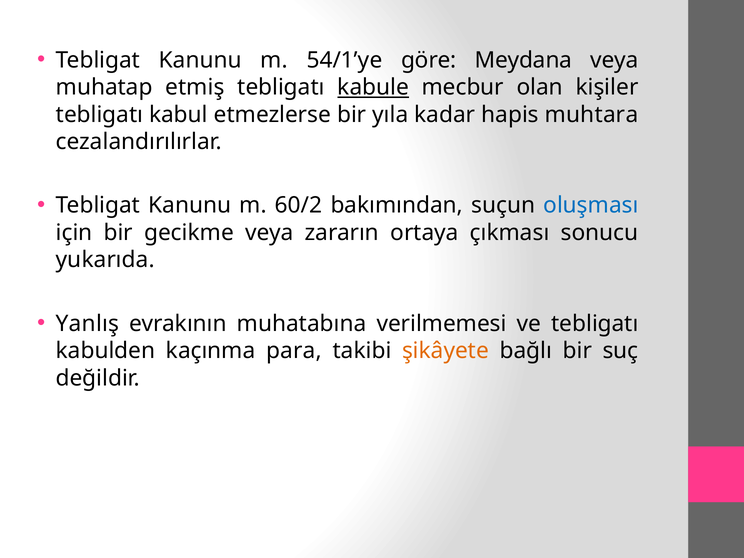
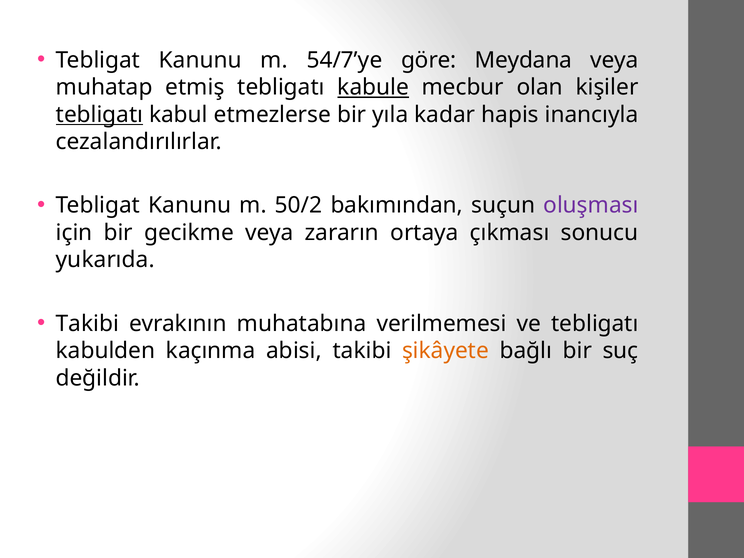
54/1’ye: 54/1’ye -> 54/7’ye
tebligatı at (99, 115) underline: none -> present
muhtara: muhtara -> inancıyla
60/2: 60/2 -> 50/2
oluşması colour: blue -> purple
Yanlış at (87, 324): Yanlış -> Takibi
para: para -> abisi
